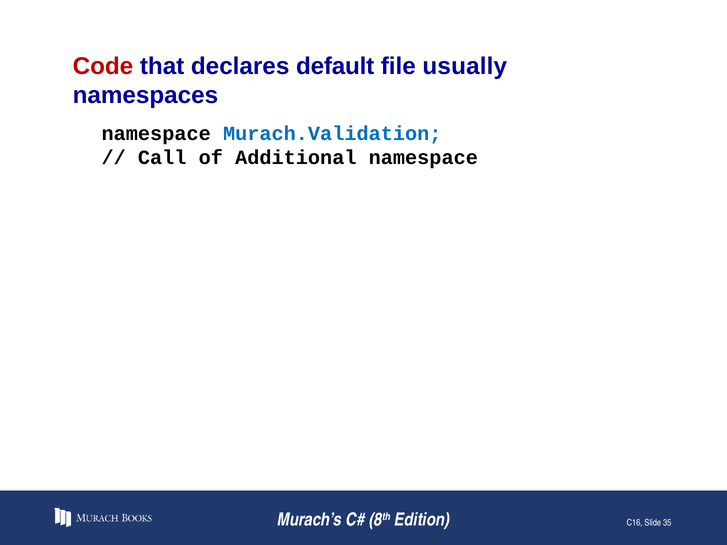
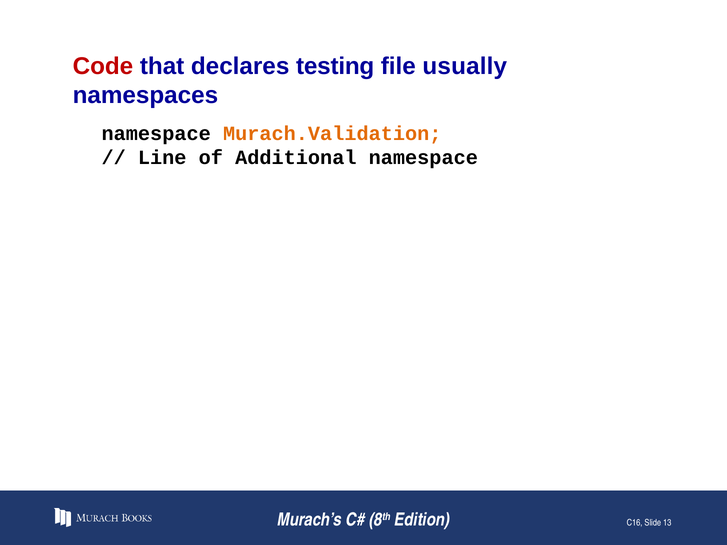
default: default -> testing
Murach.Validation colour: blue -> orange
Call: Call -> Line
35: 35 -> 13
